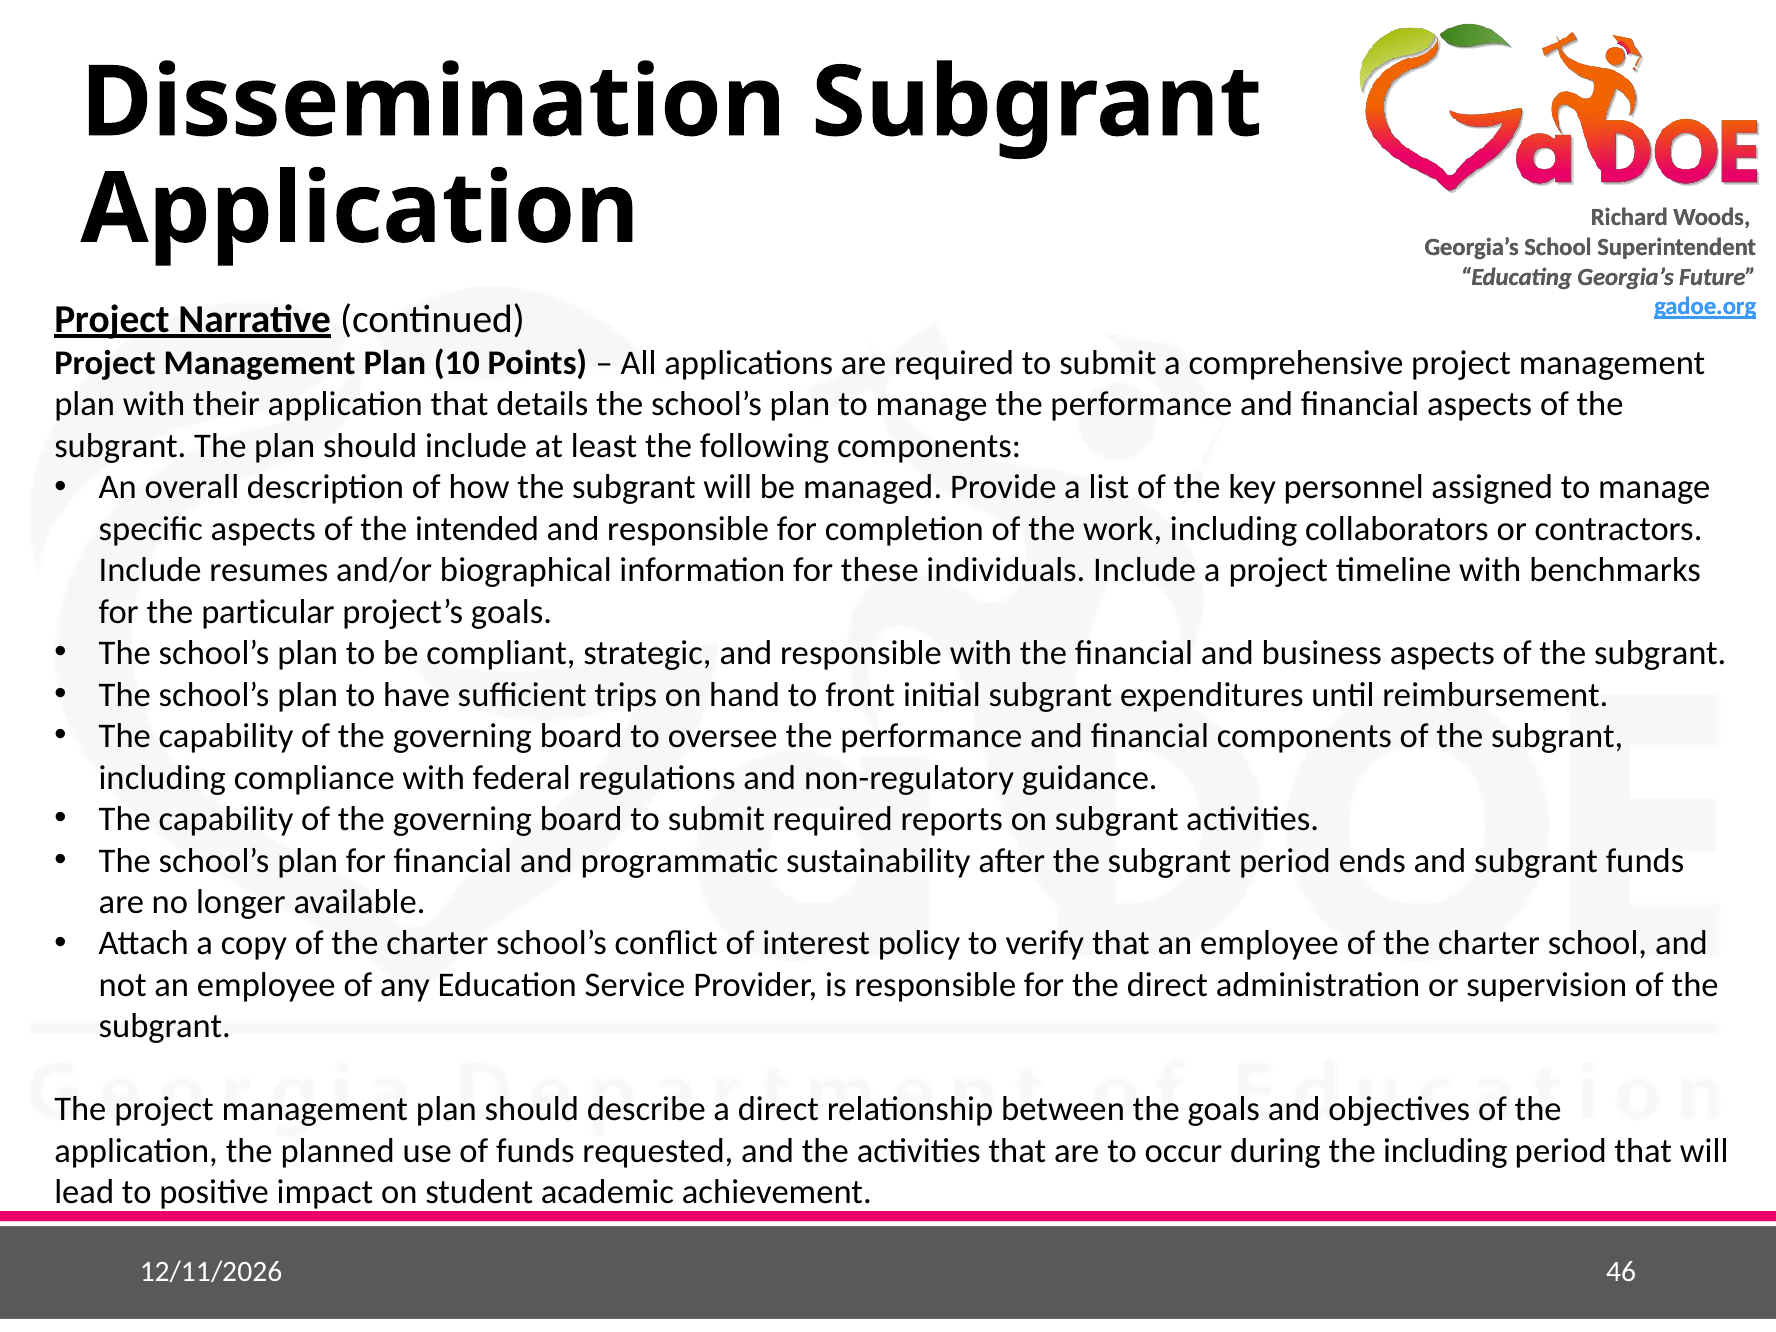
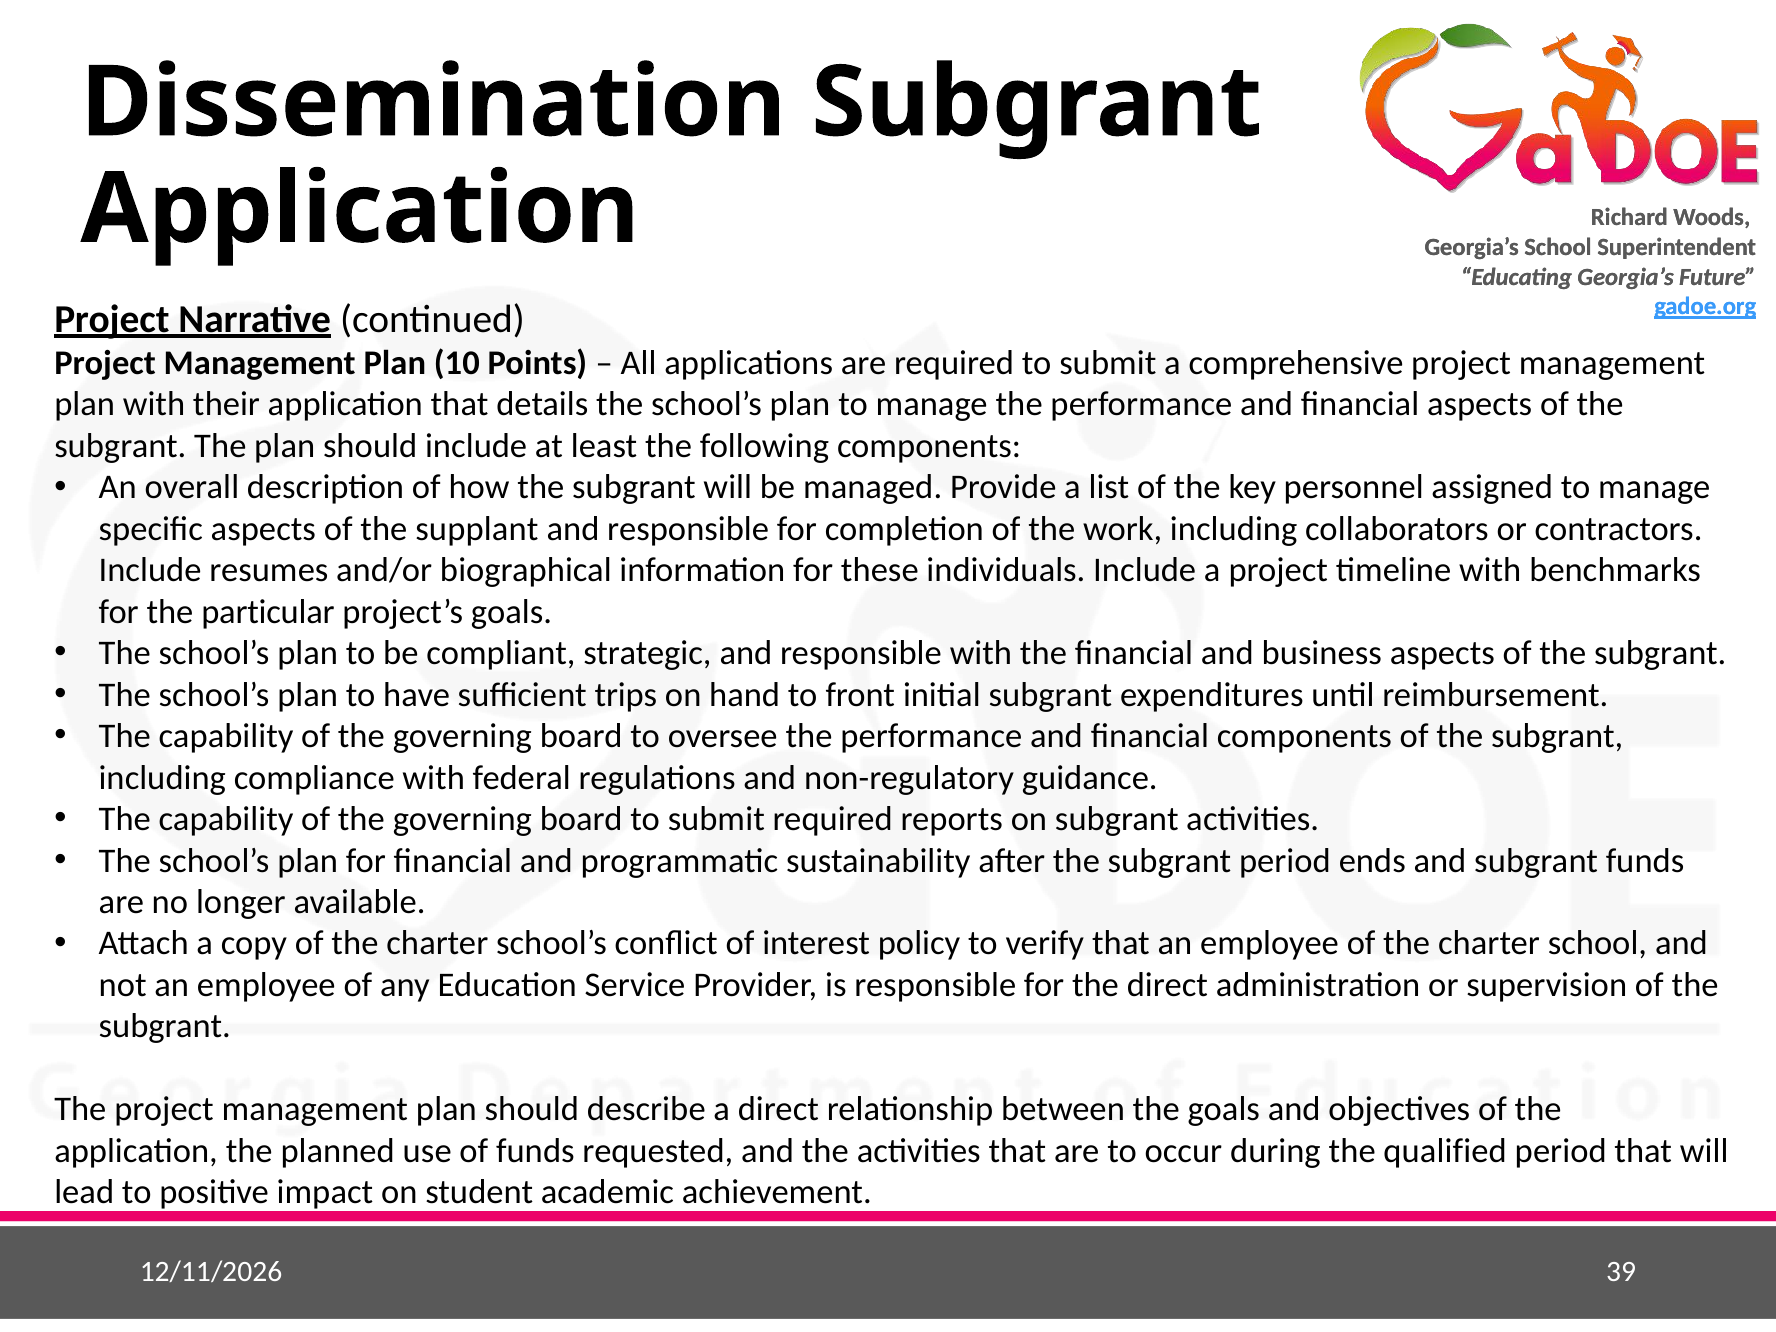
intended: intended -> supplant
the including: including -> qualified
46: 46 -> 39
